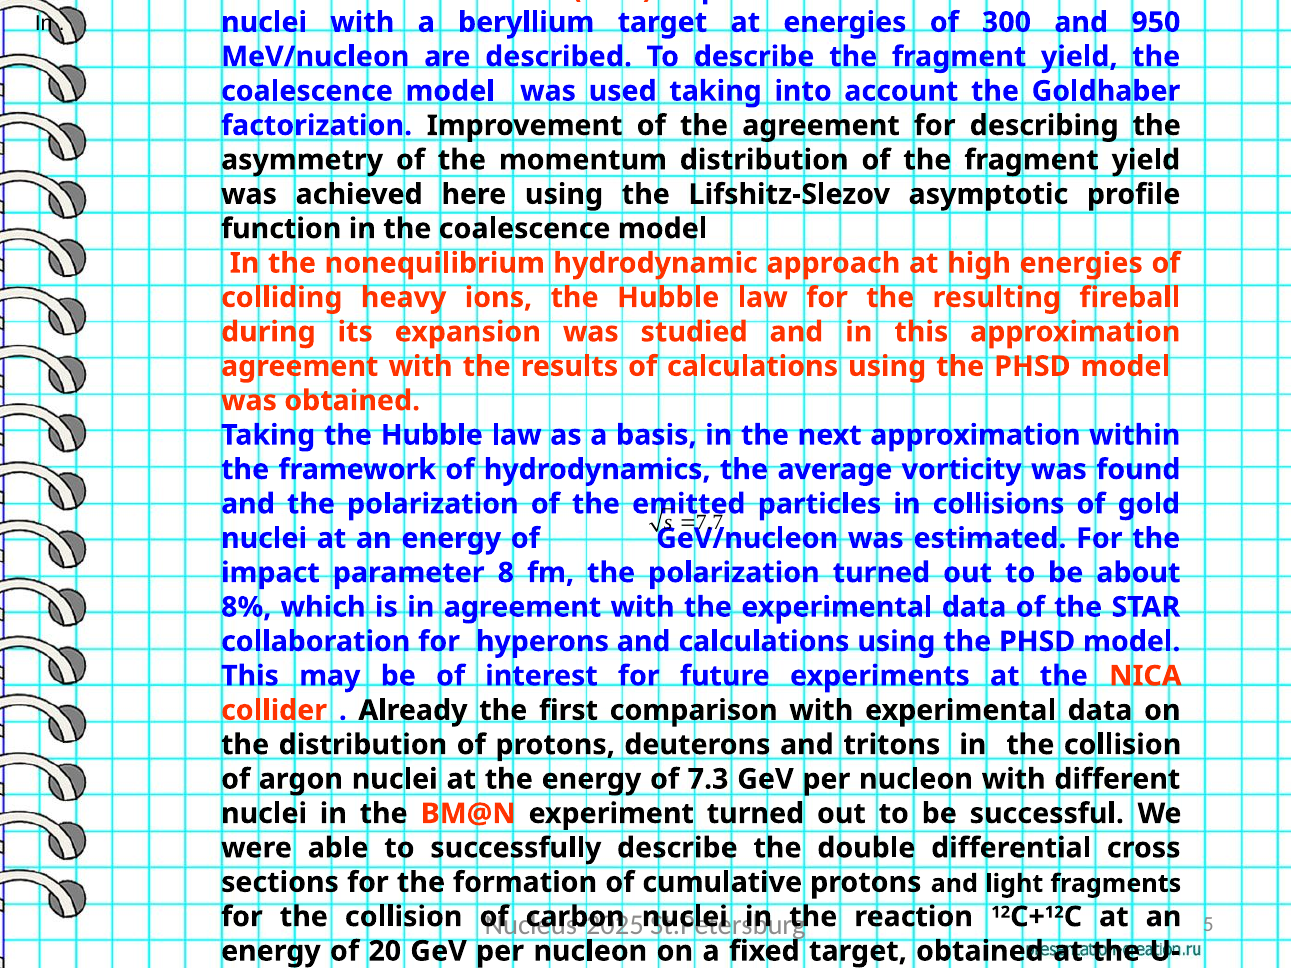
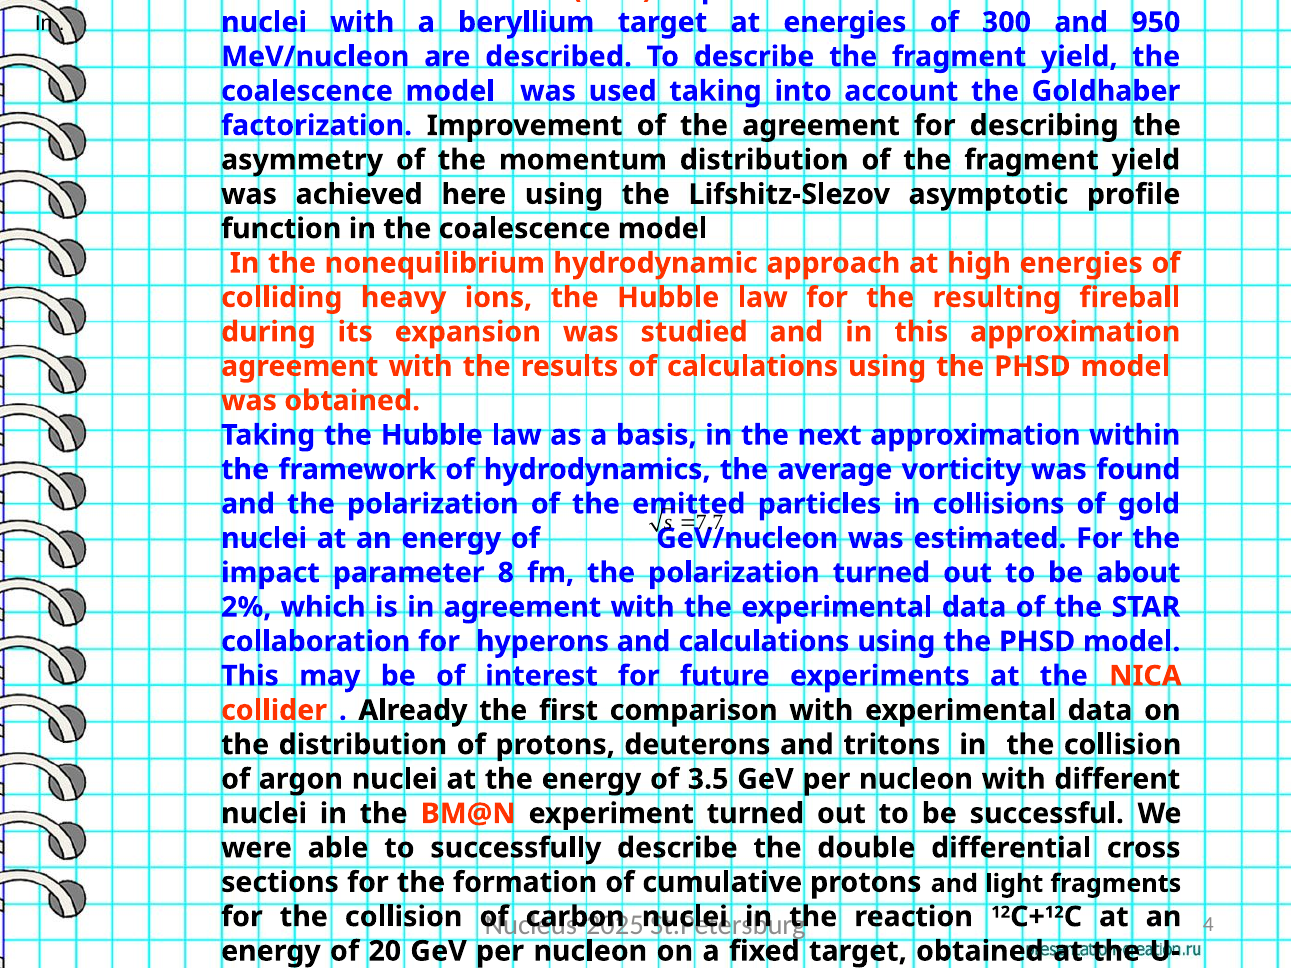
8%: 8% -> 2%
7.3: 7.3 -> 3.5
5: 5 -> 4
